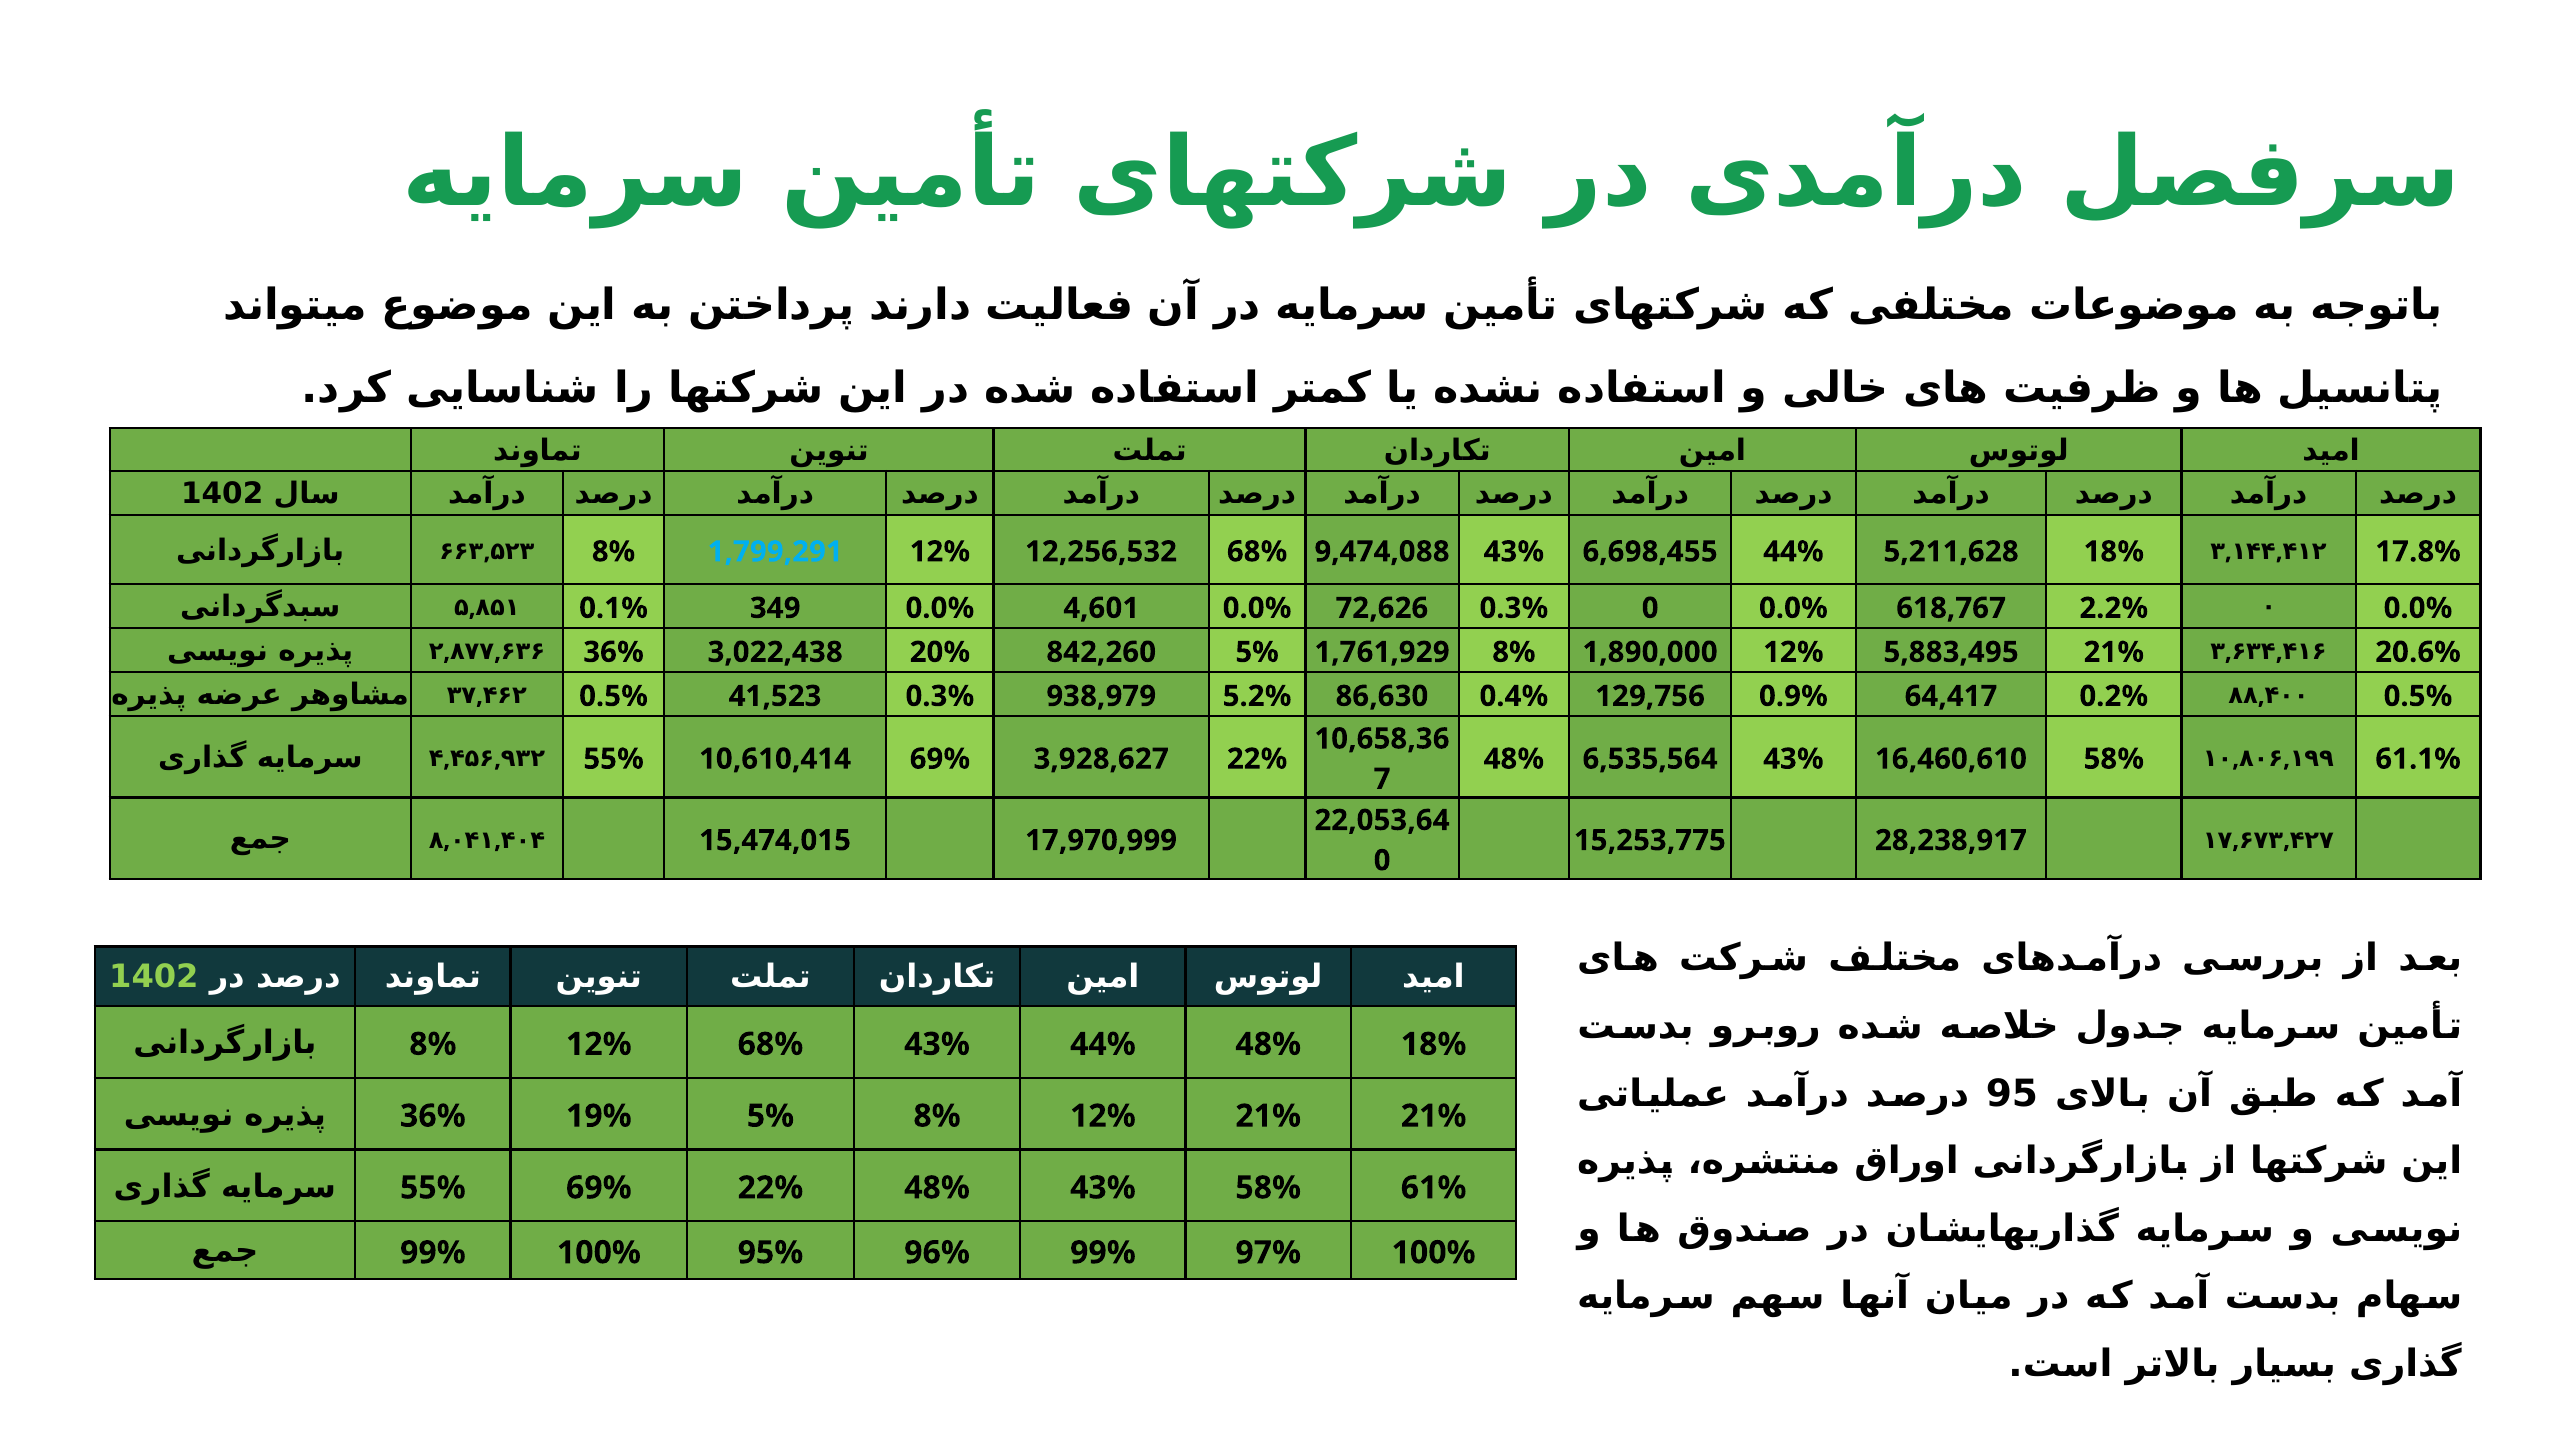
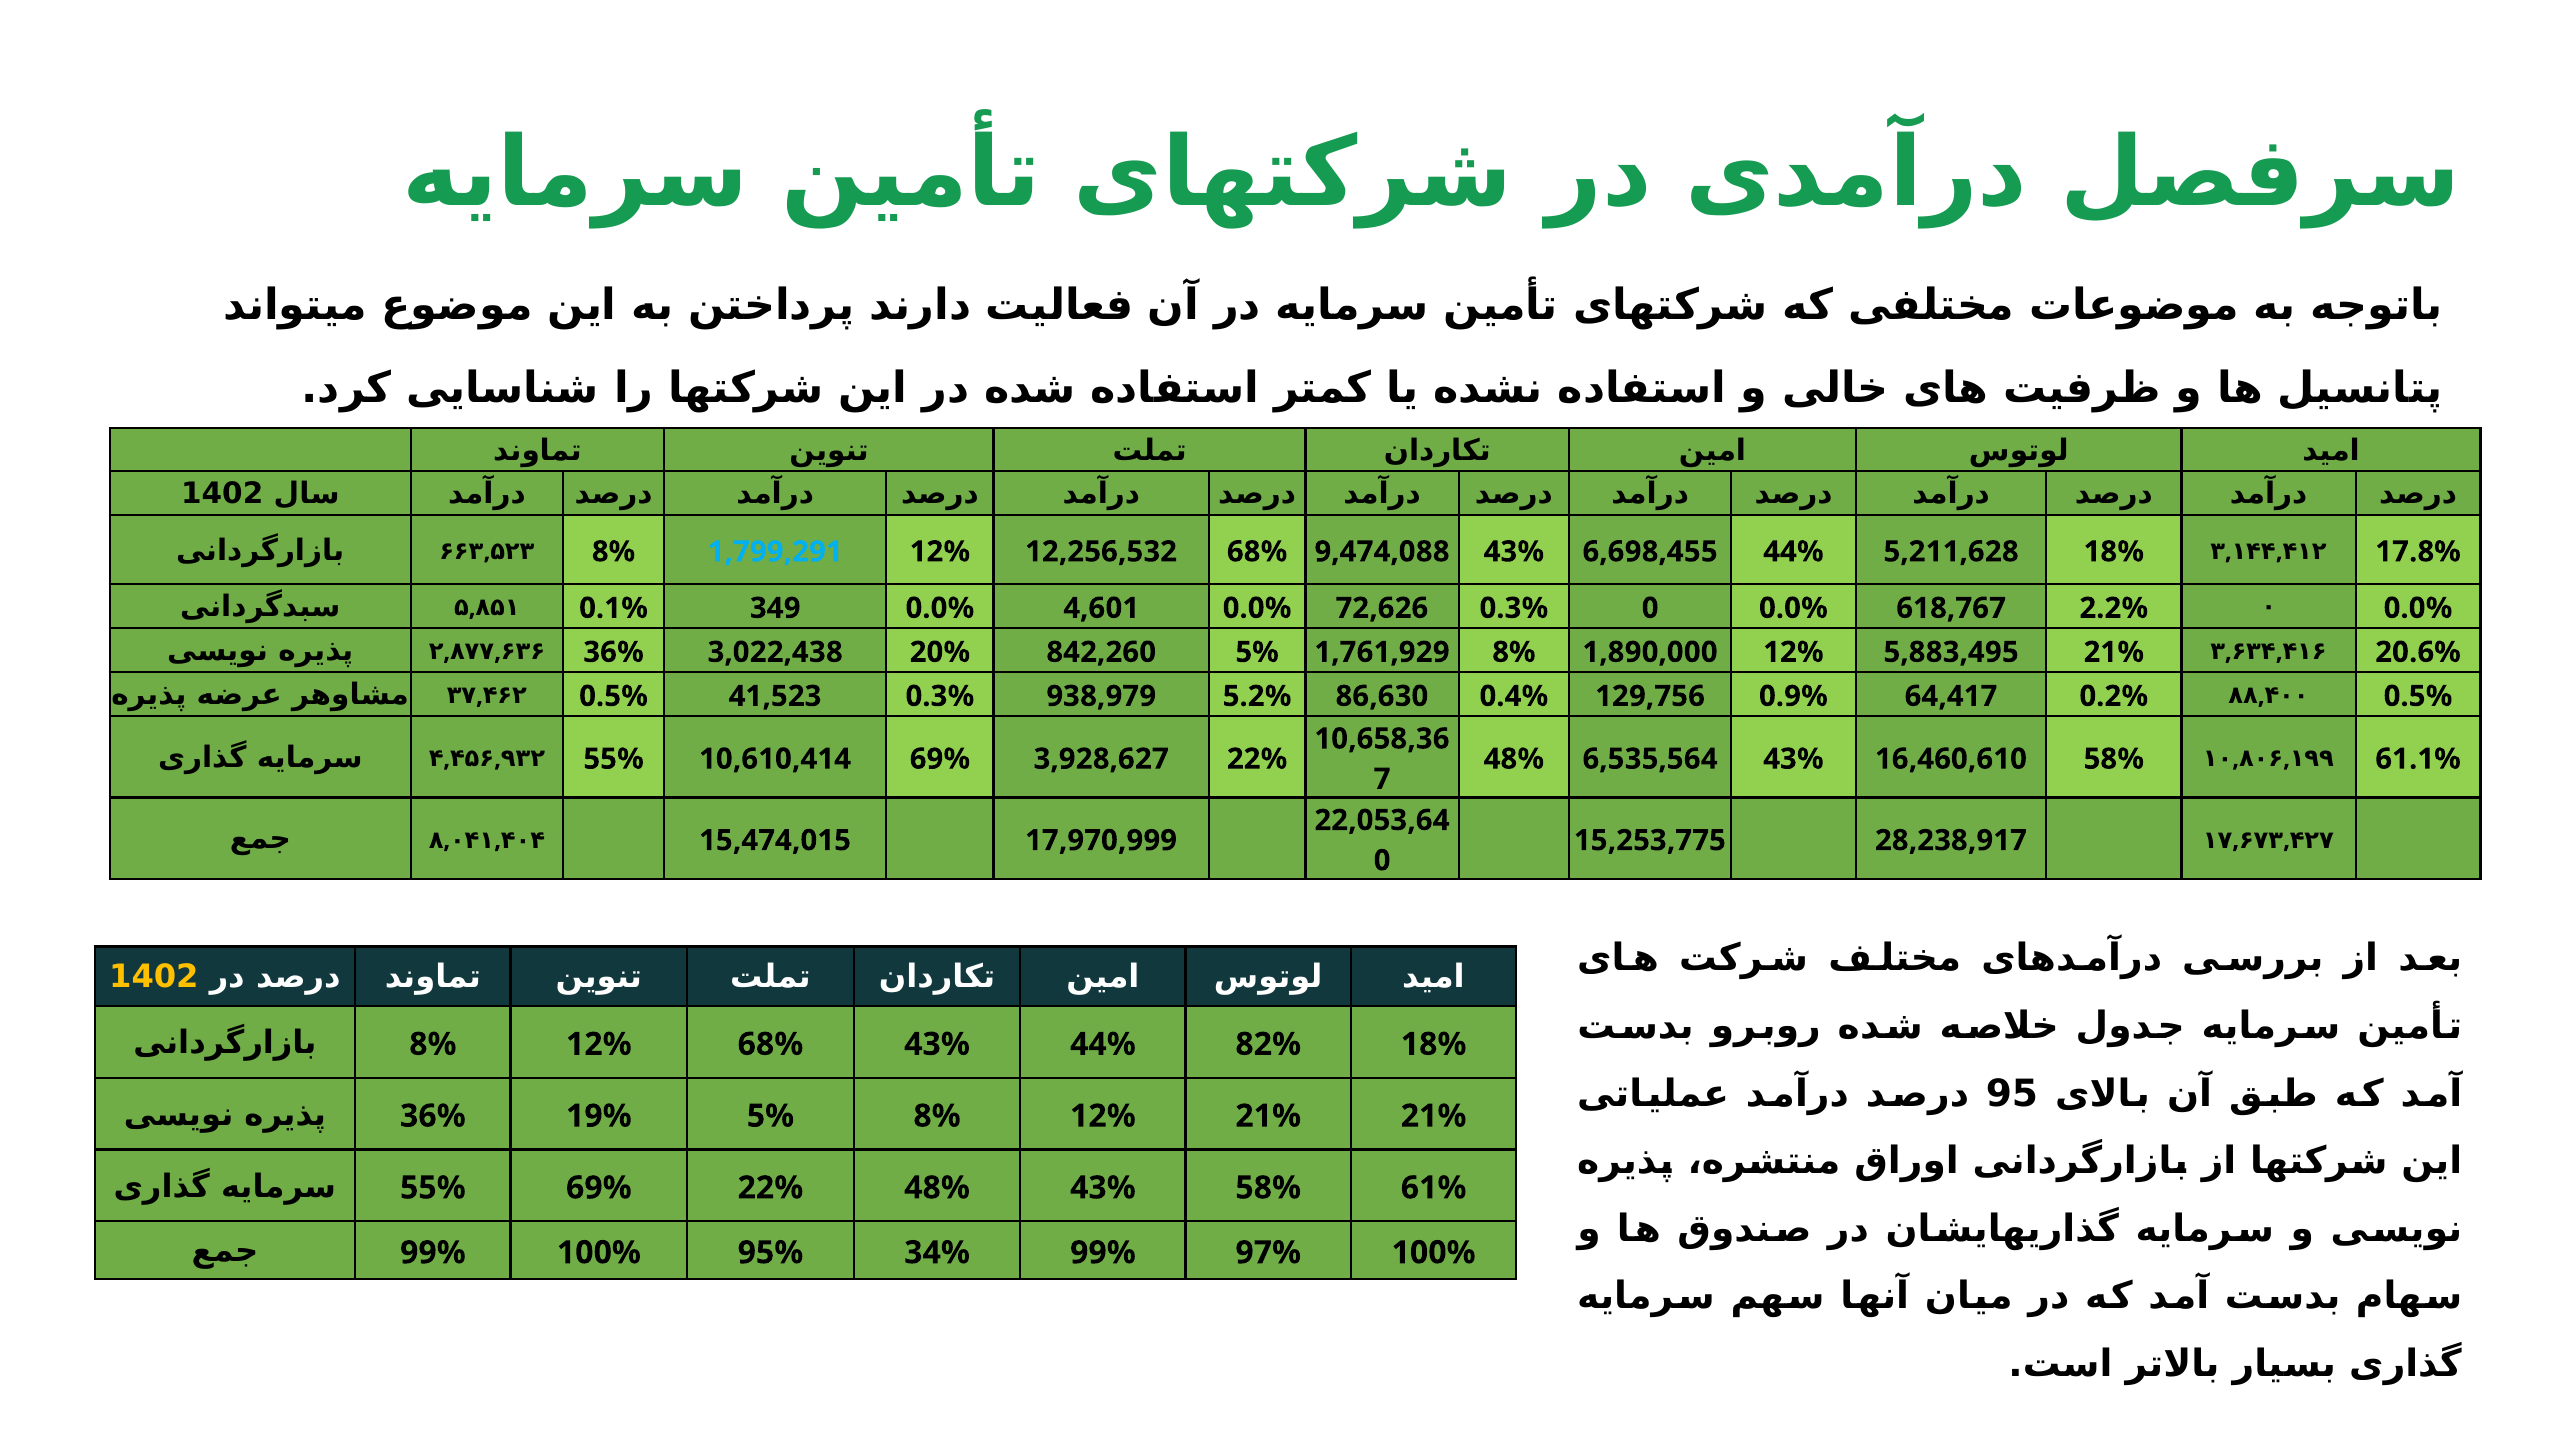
1402 at (154, 977) colour: light green -> yellow
44% 48%: 48% -> 82%
96%: 96% -> 34%
